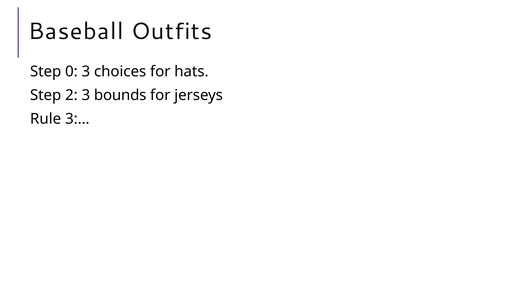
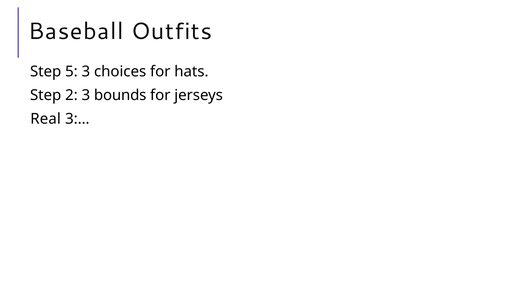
0: 0 -> 5
Rule: Rule -> Real
